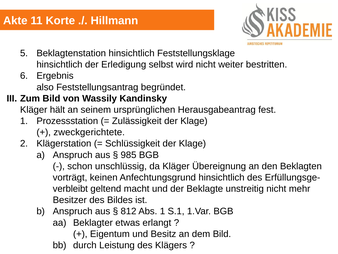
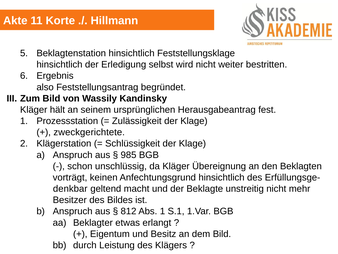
verbleibt: verbleibt -> denkbar
